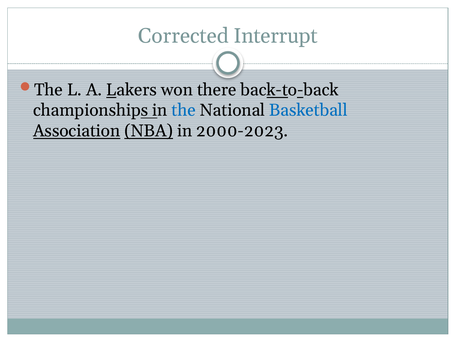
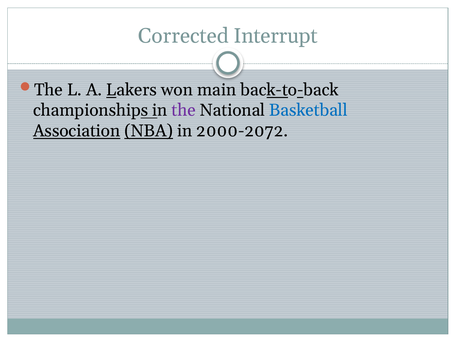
there: there -> main
the at (184, 110) colour: blue -> purple
2000-2023: 2000-2023 -> 2000-2072
